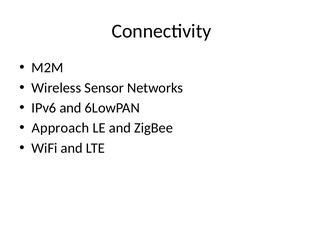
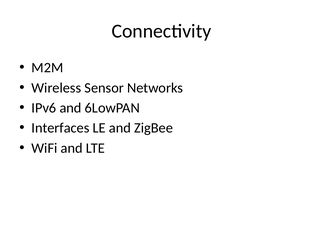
Approach: Approach -> Interfaces
